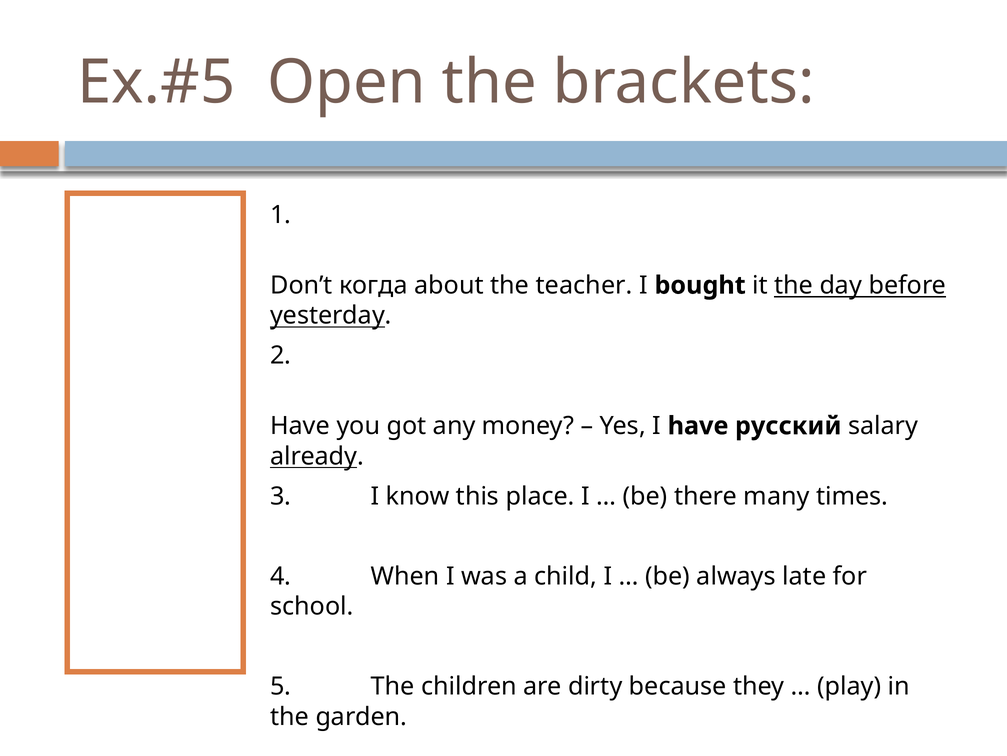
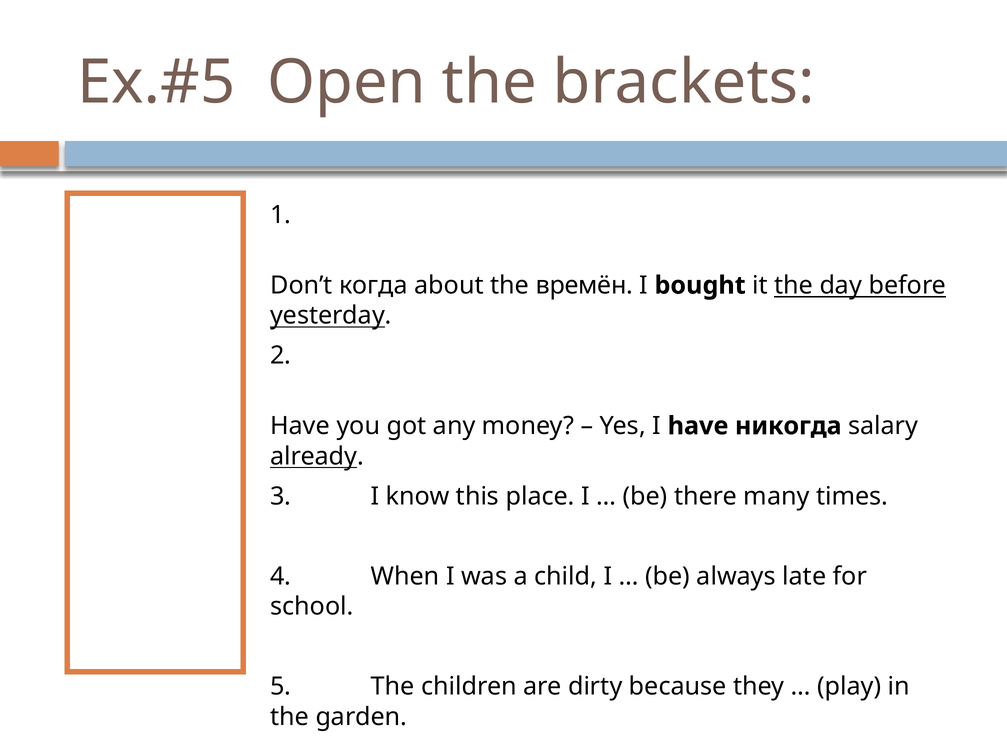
teacher: teacher -> времён
русский: русский -> никогда
